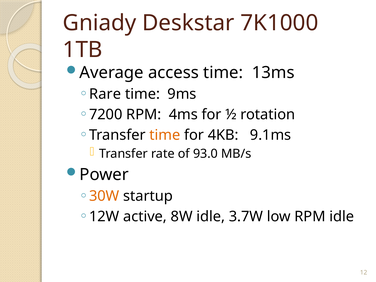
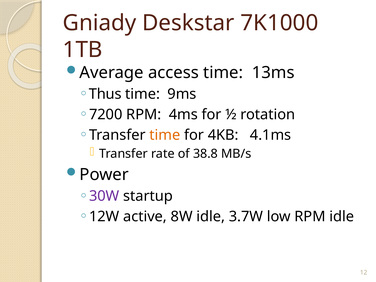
Rare: Rare -> Thus
9.1ms: 9.1ms -> 4.1ms
93.0: 93.0 -> 38.8
30W colour: orange -> purple
